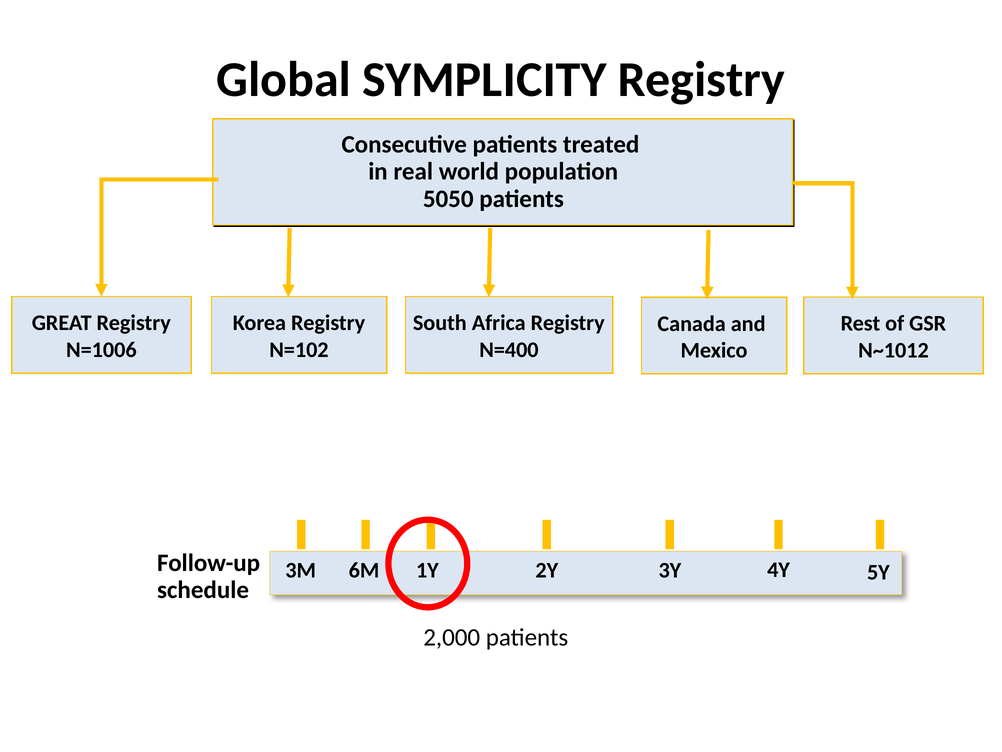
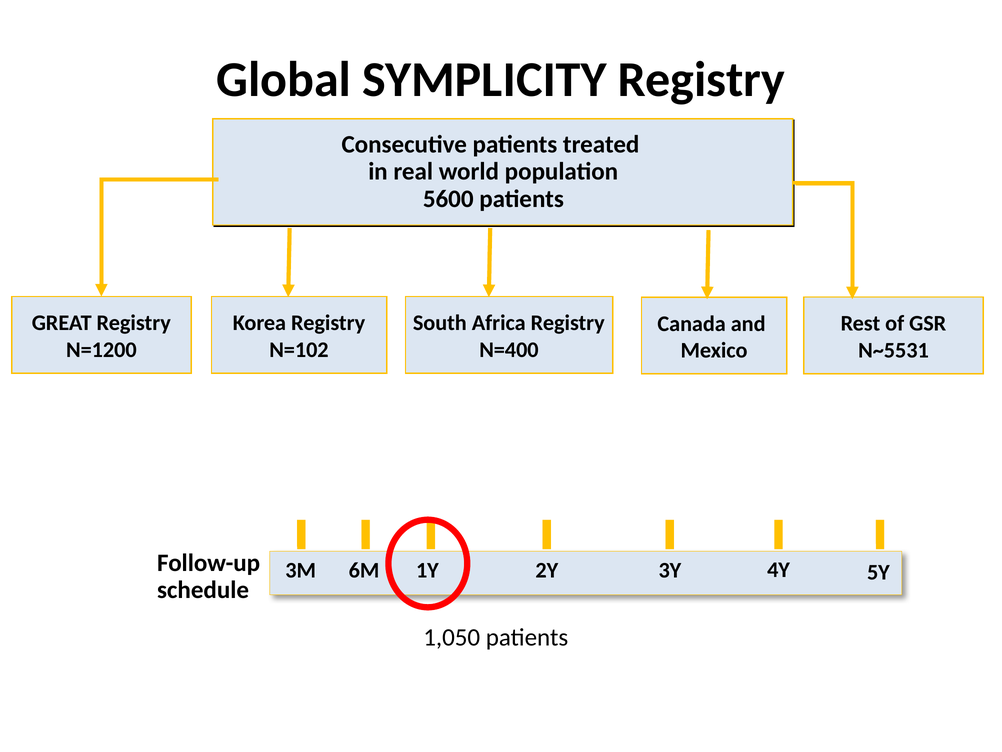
5050: 5050 -> 5600
N=1006: N=1006 -> N=1200
N~1012: N~1012 -> N~5531
2,000: 2,000 -> 1,050
